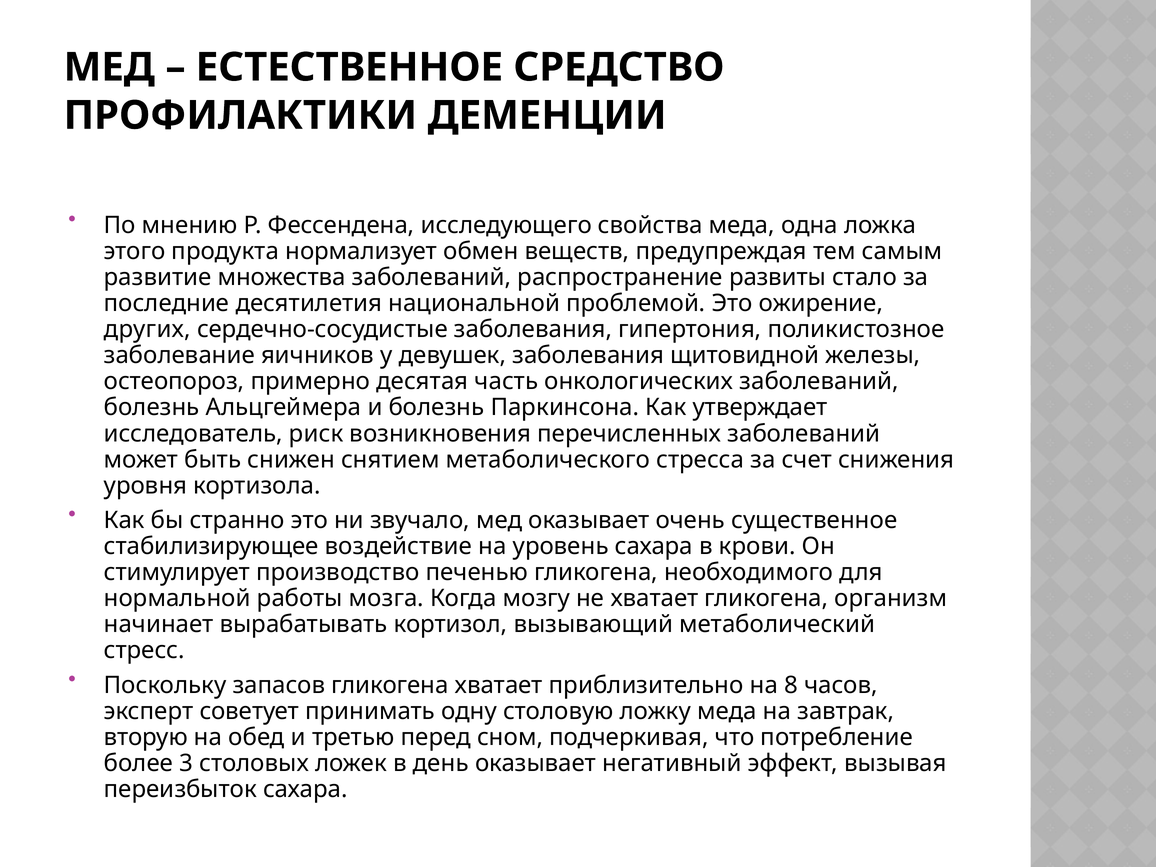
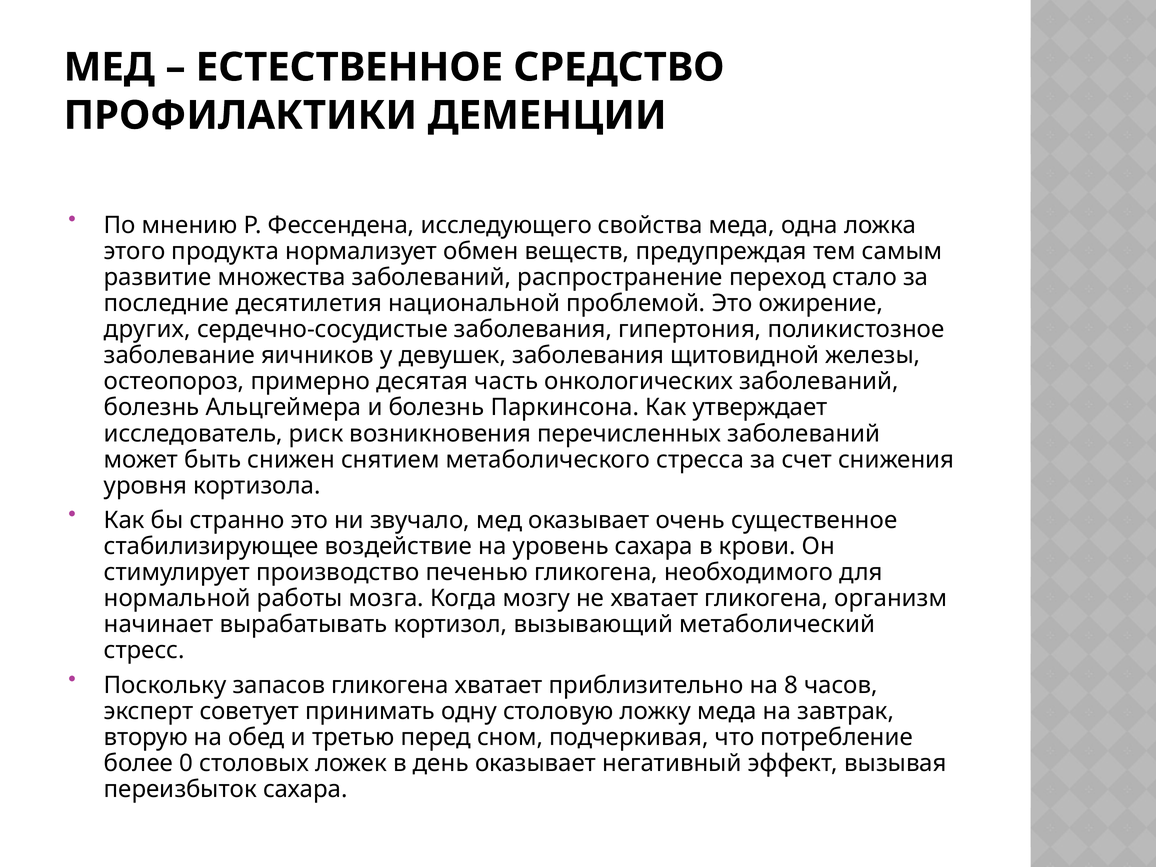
развиты: развиты -> переход
3: 3 -> 0
